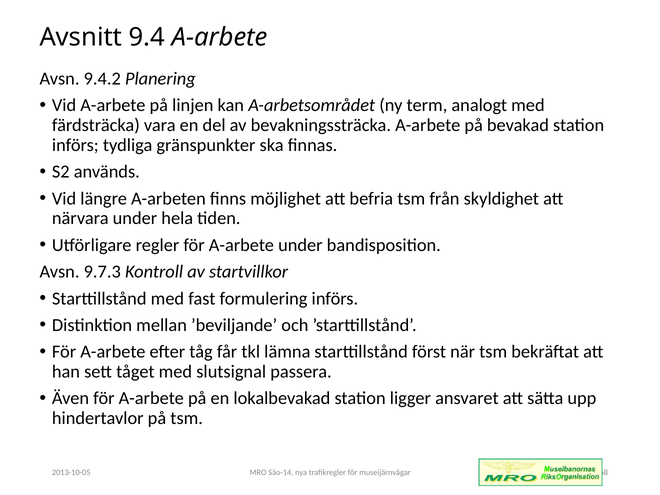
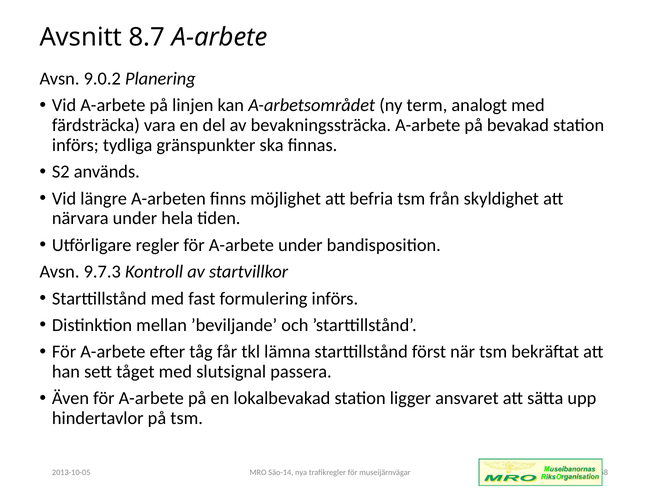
9.4: 9.4 -> 8.7
9.4.2: 9.4.2 -> 9.0.2
